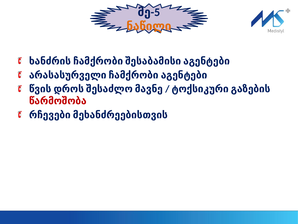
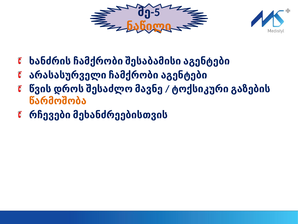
წარმოშობა colour: red -> orange
